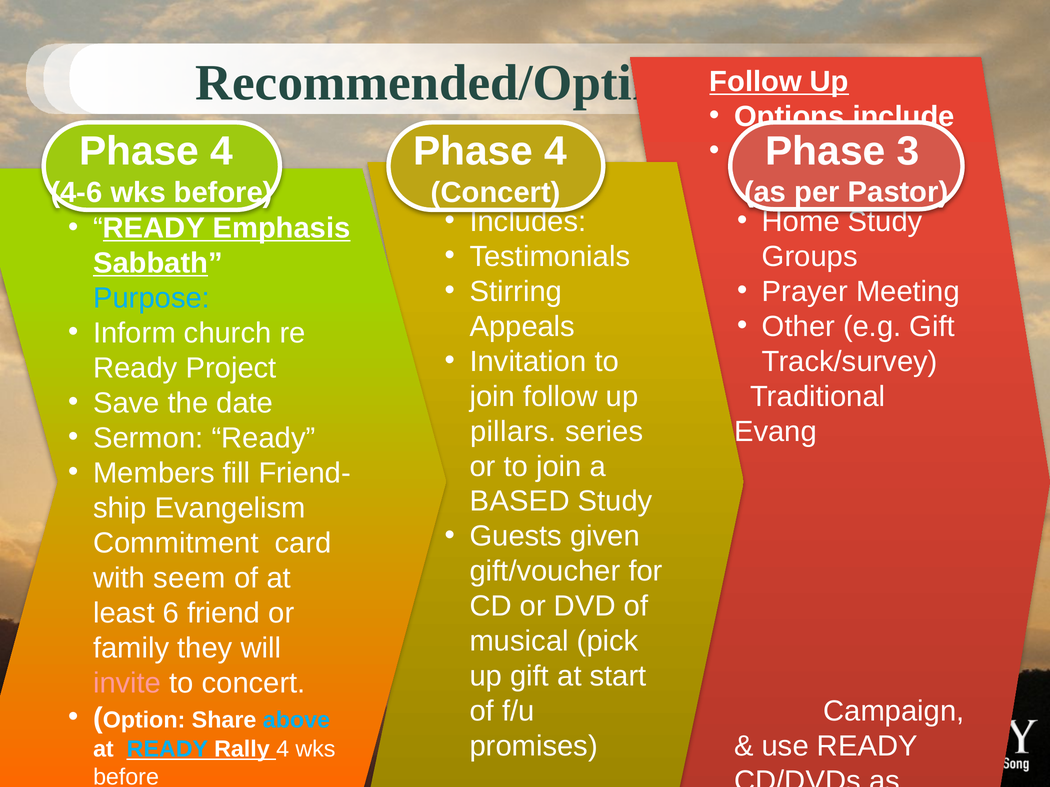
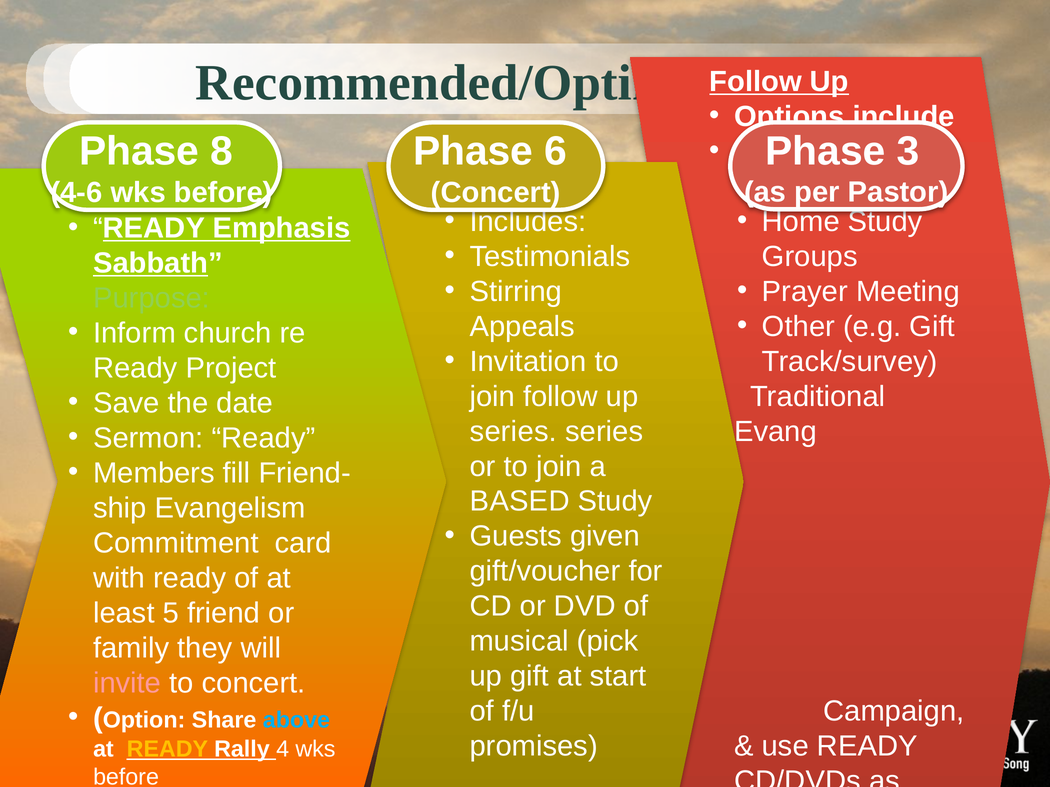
4 at (222, 152): 4 -> 8
4 at (556, 152): 4 -> 6
Purpose colour: light blue -> light green
pillars at (513, 432): pillars -> series
with seem: seem -> ready
6: 6 -> 5
READY at (167, 749) colour: light blue -> yellow
